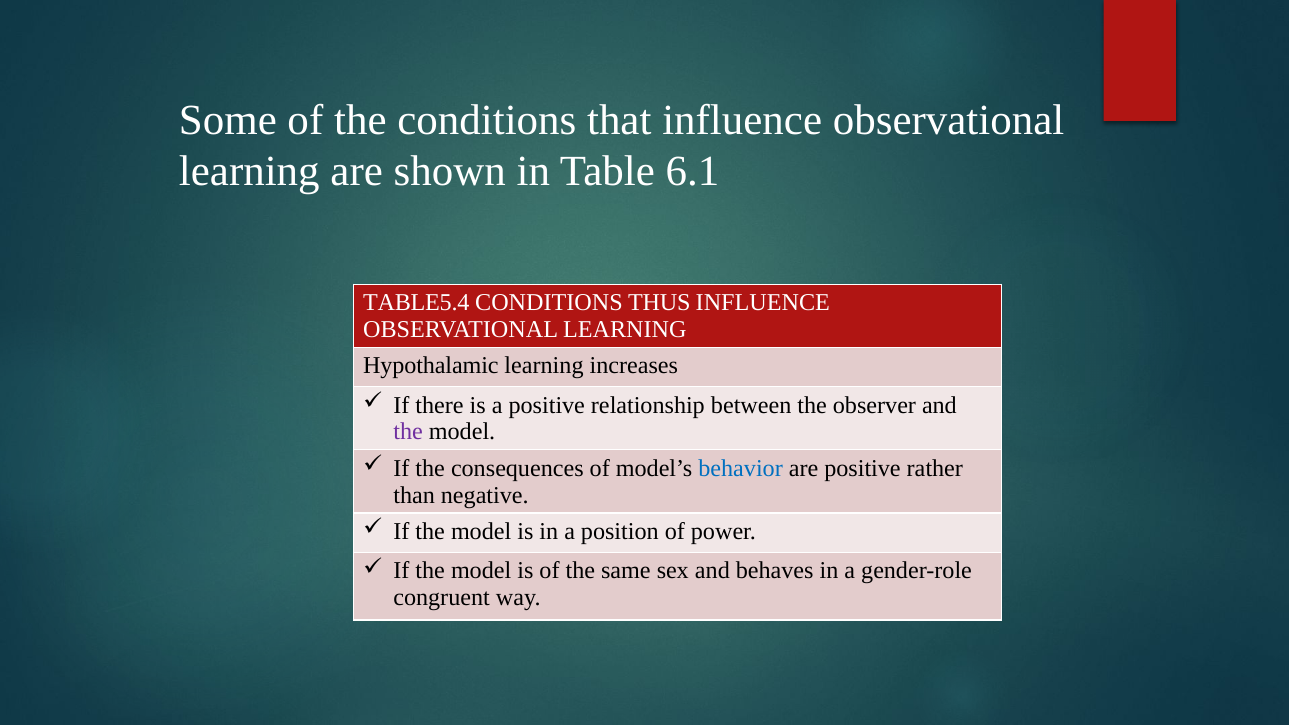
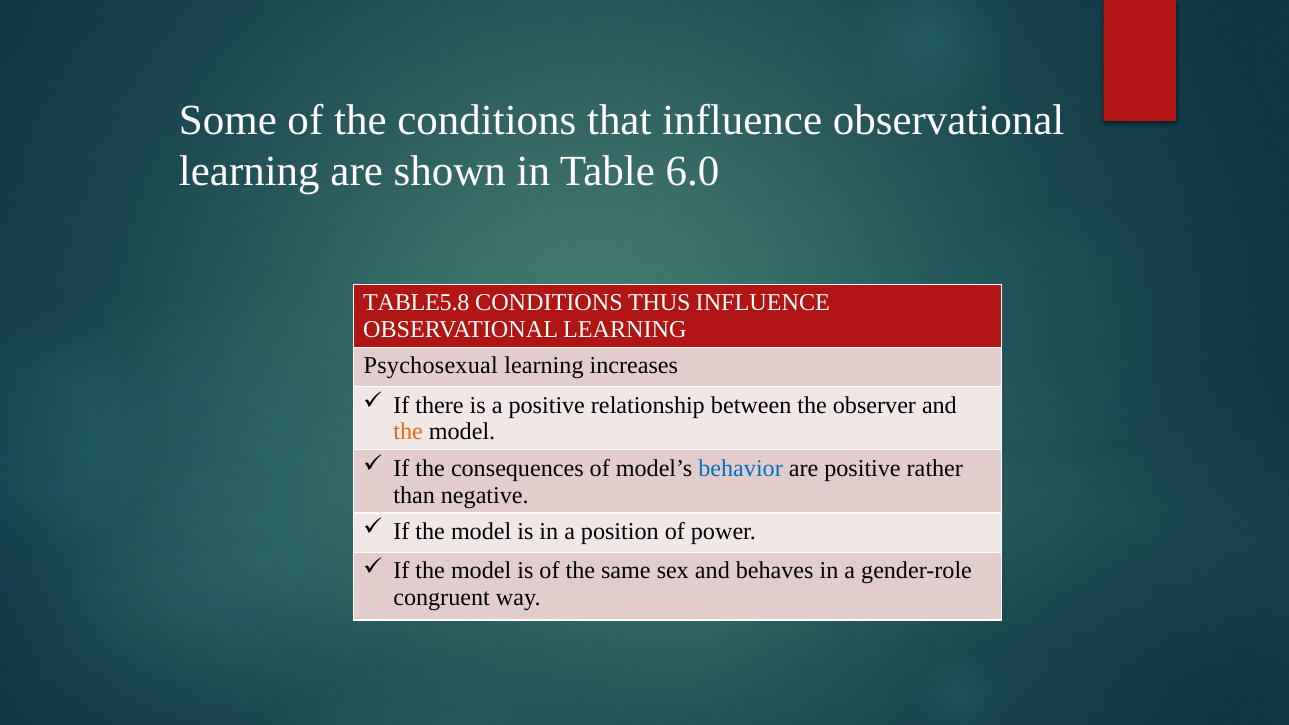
6.1: 6.1 -> 6.0
TABLE5.4: TABLE5.4 -> TABLE5.8
Hypothalamic: Hypothalamic -> Psychosexual
the at (408, 432) colour: purple -> orange
